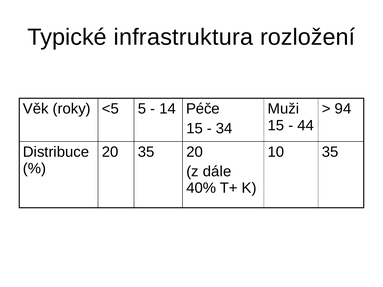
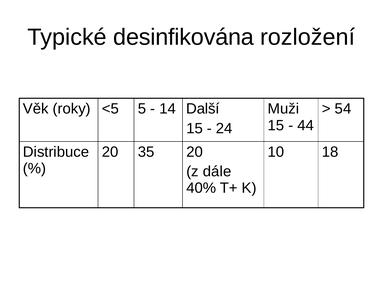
infrastruktura: infrastruktura -> desinfikována
Péče: Péče -> Další
94: 94 -> 54
34: 34 -> 24
10 35: 35 -> 18
